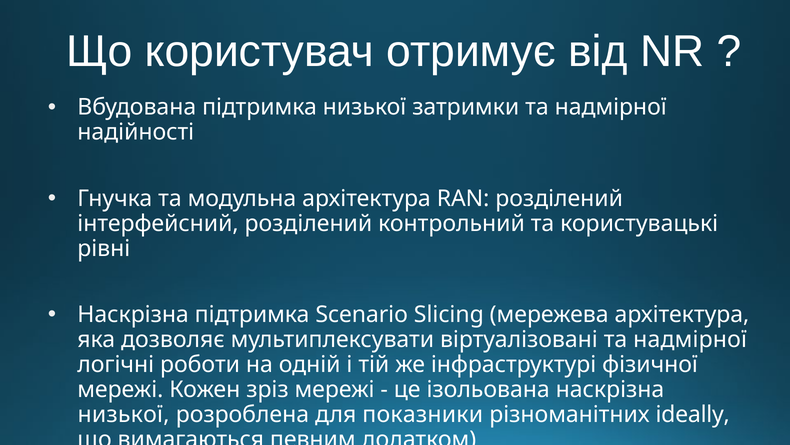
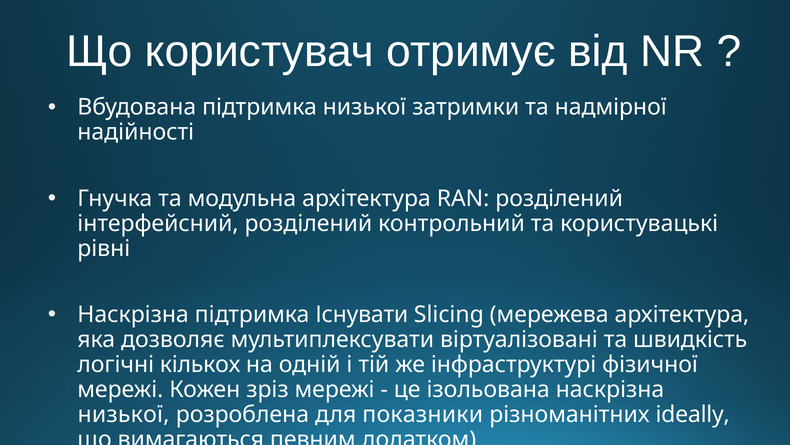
Scenario: Scenario -> Існувати
віртуалізовані та надмірної: надмірної -> швидкість
роботи: роботи -> кількох
